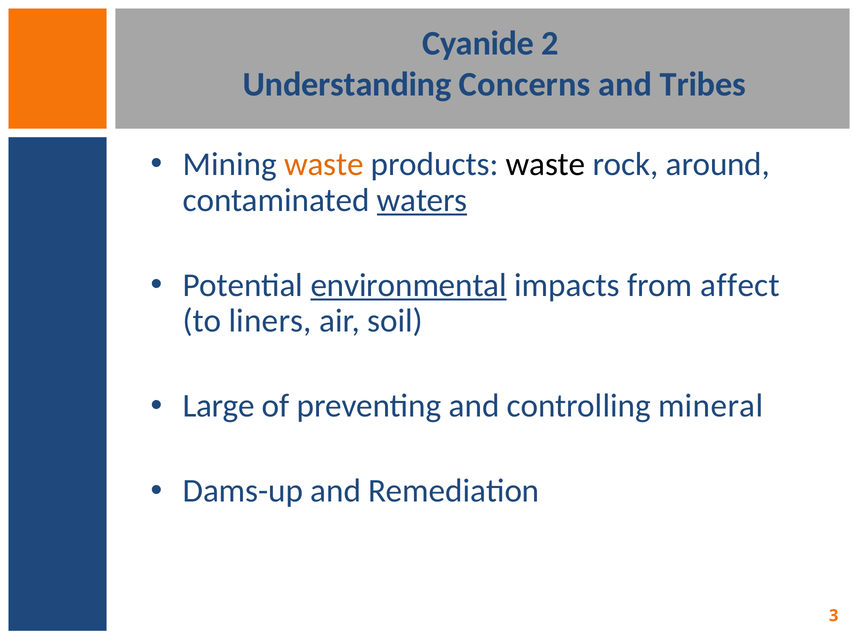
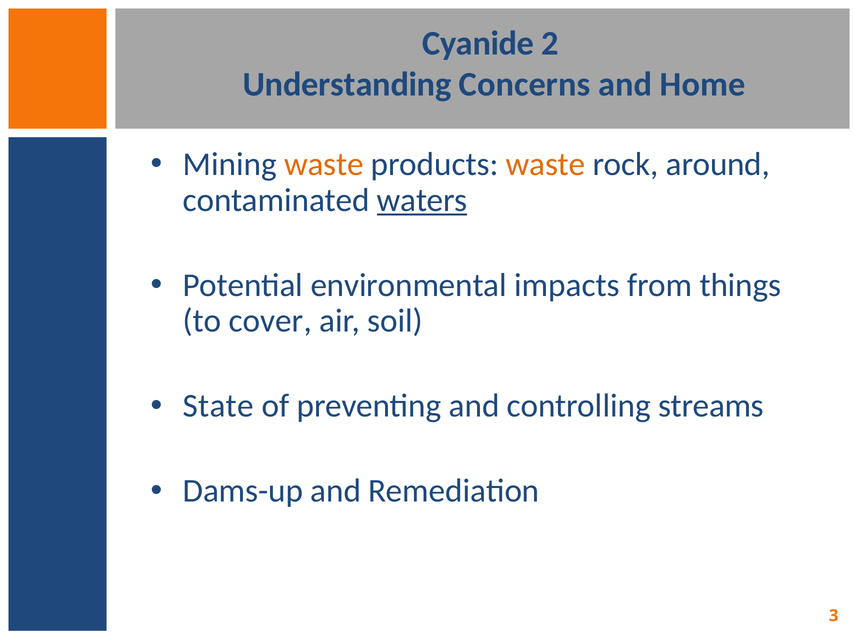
Tribes: Tribes -> Home
waste at (546, 164) colour: black -> orange
environmental underline: present -> none
affect: affect -> things
liners: liners -> cover
Large: Large -> State
mineral: mineral -> streams
